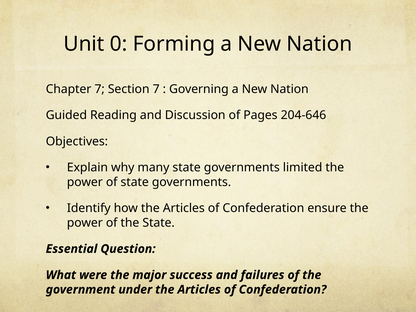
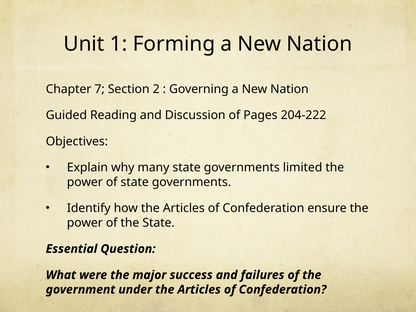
0: 0 -> 1
Section 7: 7 -> 2
204-646: 204-646 -> 204-222
